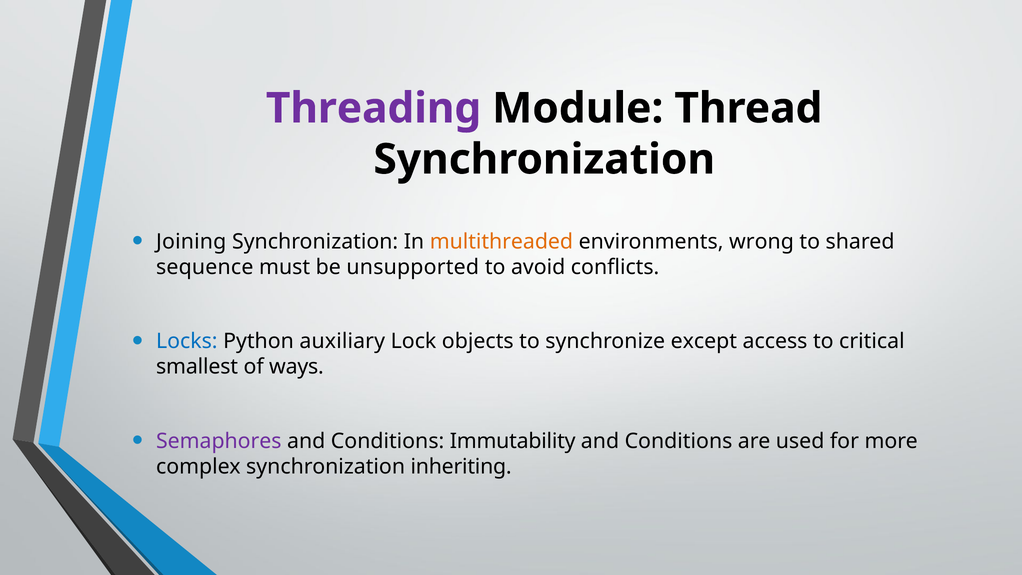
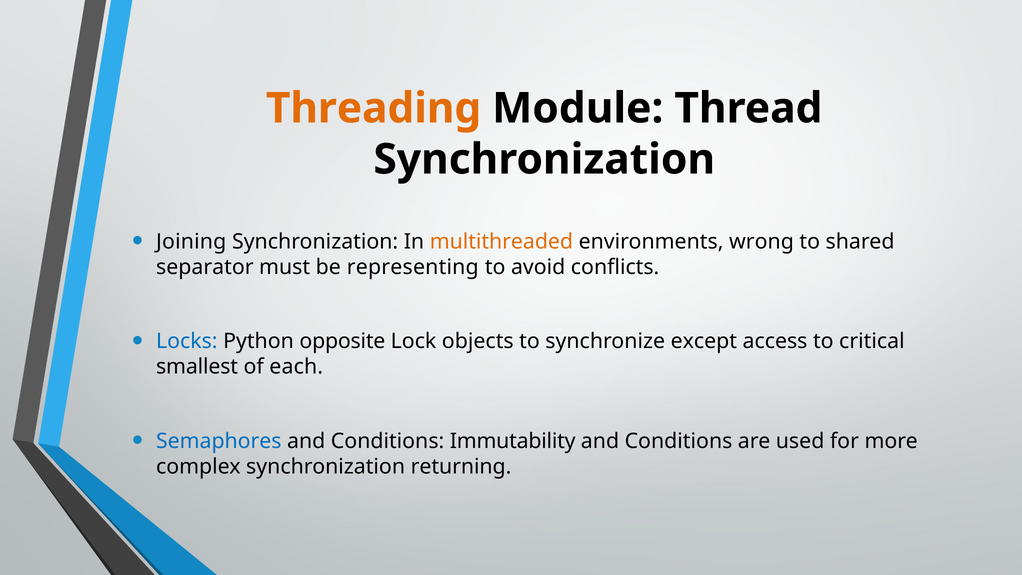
Threading colour: purple -> orange
sequence: sequence -> separator
unsupported: unsupported -> representing
auxiliary: auxiliary -> opposite
ways: ways -> each
Semaphores colour: purple -> blue
inheriting: inheriting -> returning
